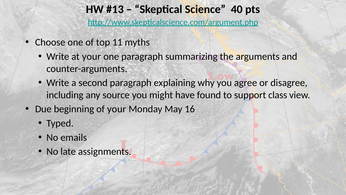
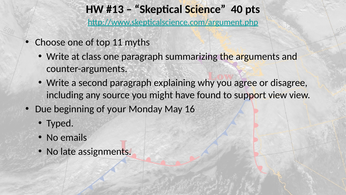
at your: your -> class
support class: class -> view
